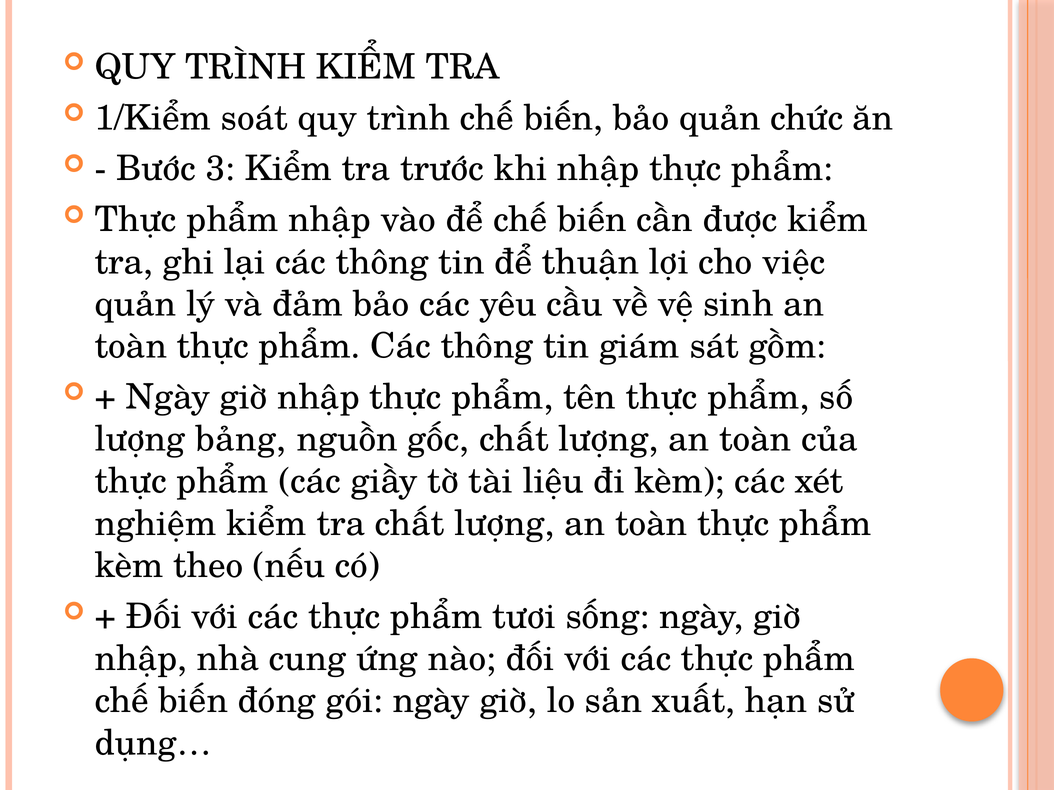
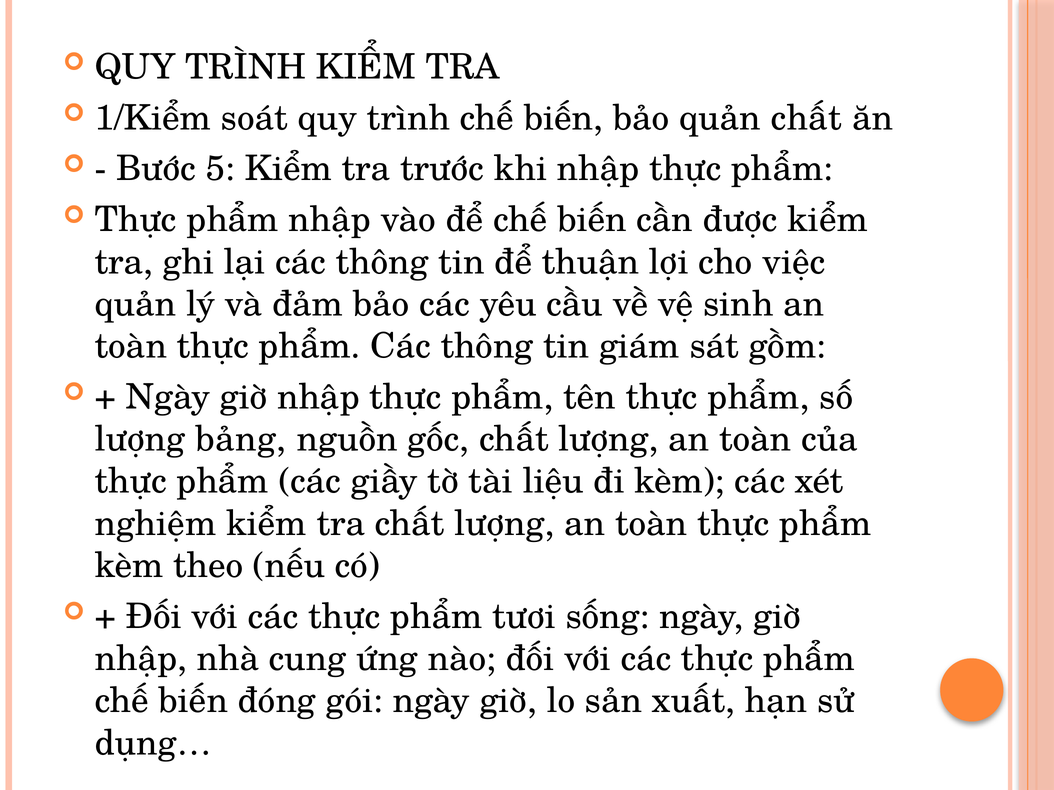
quản chức: chức -> chất
3: 3 -> 5
